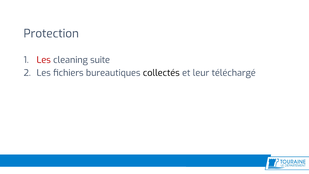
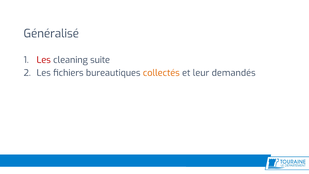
Protection: Protection -> Généralisé
collectés colour: black -> orange
téléchargé: téléchargé -> demandés
